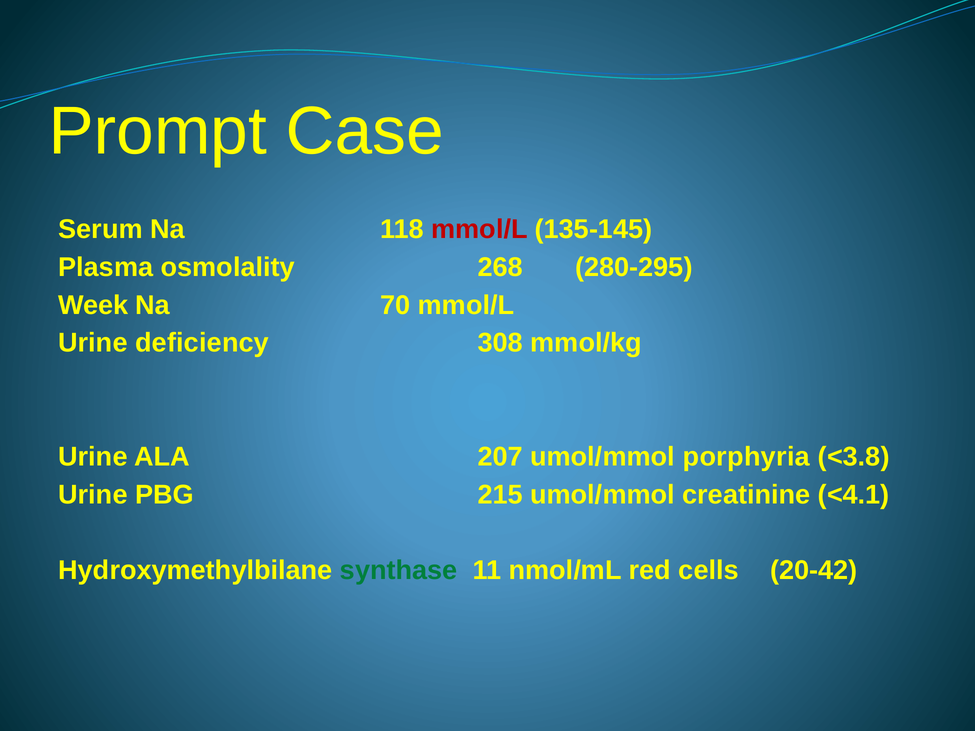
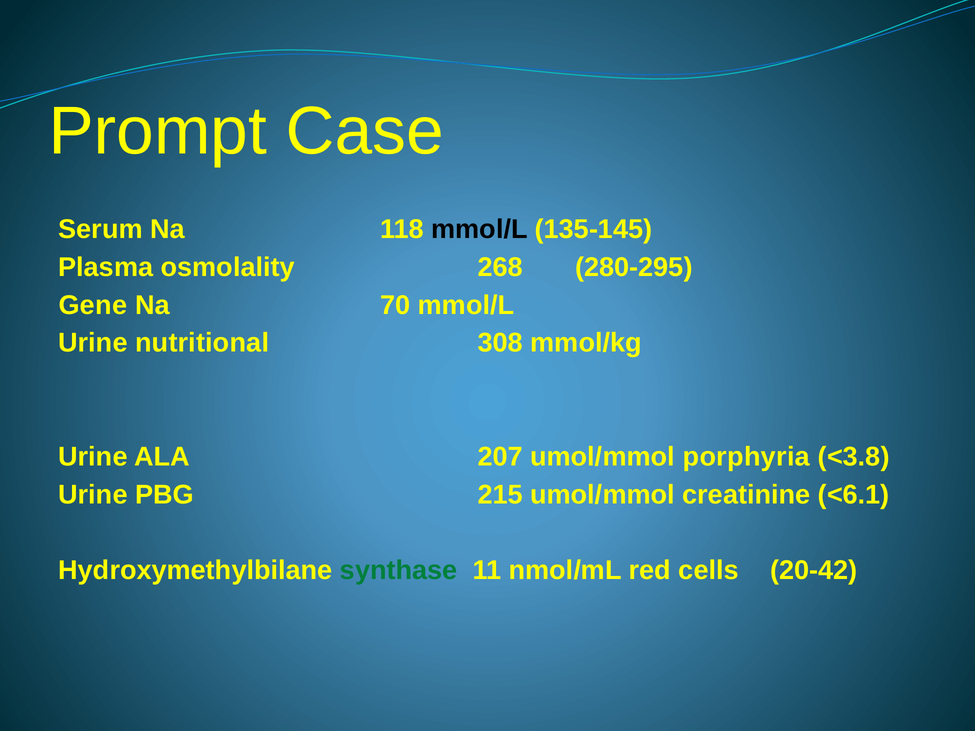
mmol/L at (479, 229) colour: red -> black
Week: Week -> Gene
deficiency: deficiency -> nutritional
<4.1: <4.1 -> <6.1
